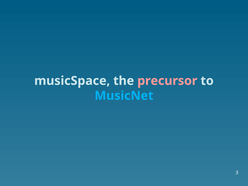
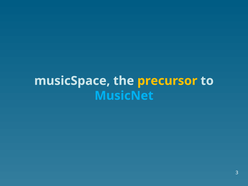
precursor colour: pink -> yellow
